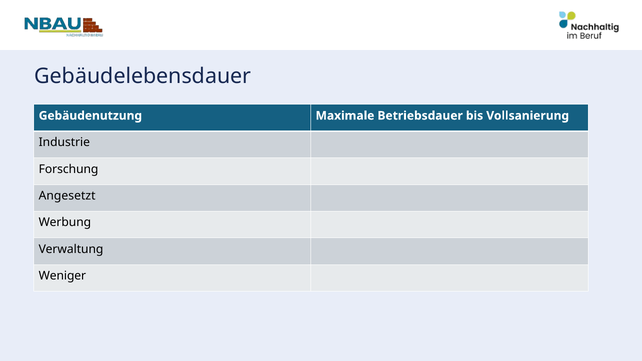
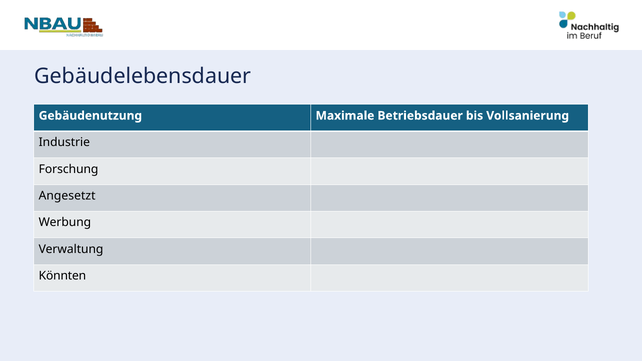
Weniger: Weniger -> Könnten
